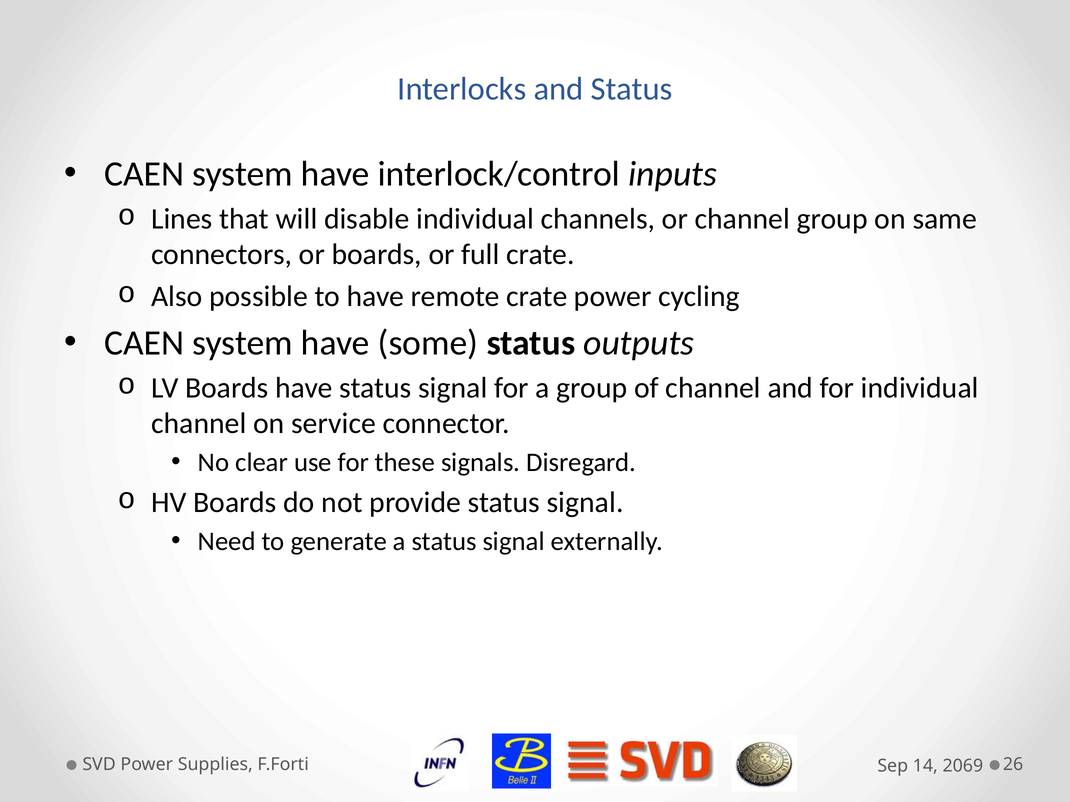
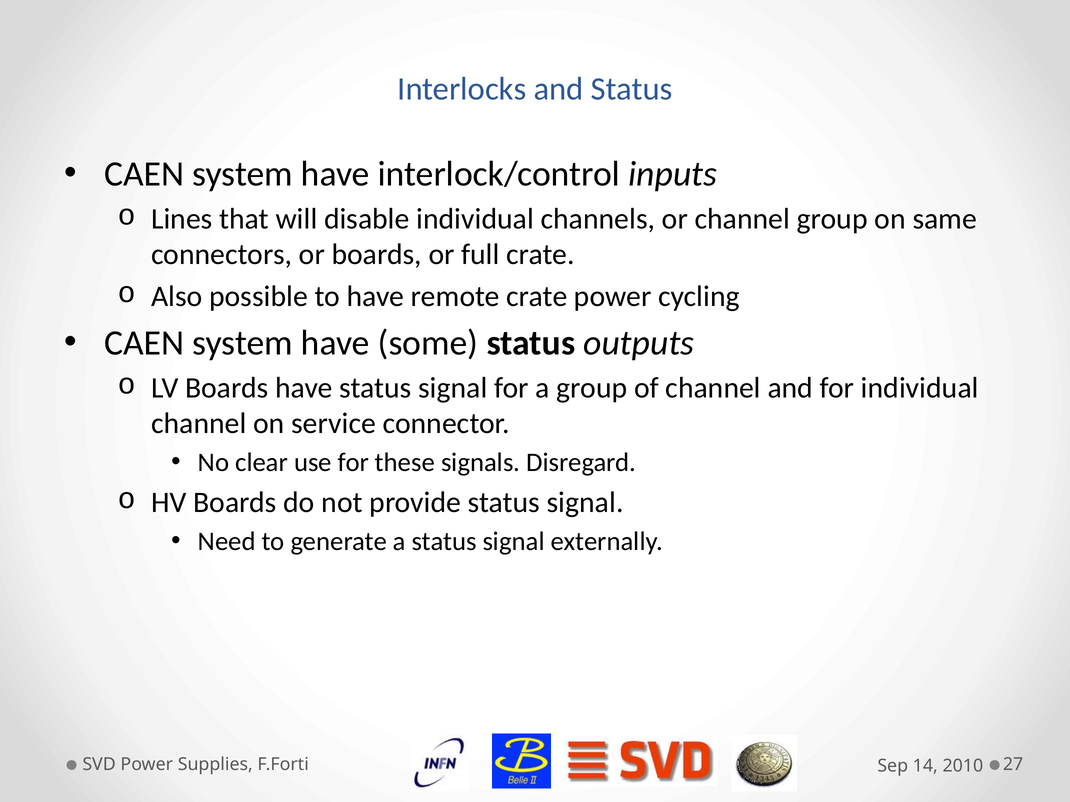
26: 26 -> 27
2069: 2069 -> 2010
